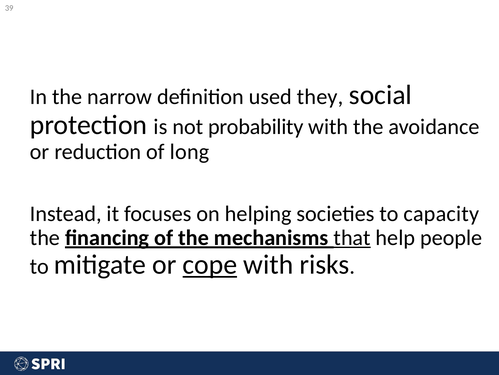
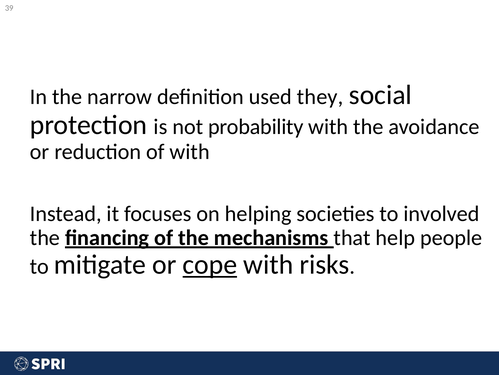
of long: long -> with
capacity: capacity -> involved
that underline: present -> none
